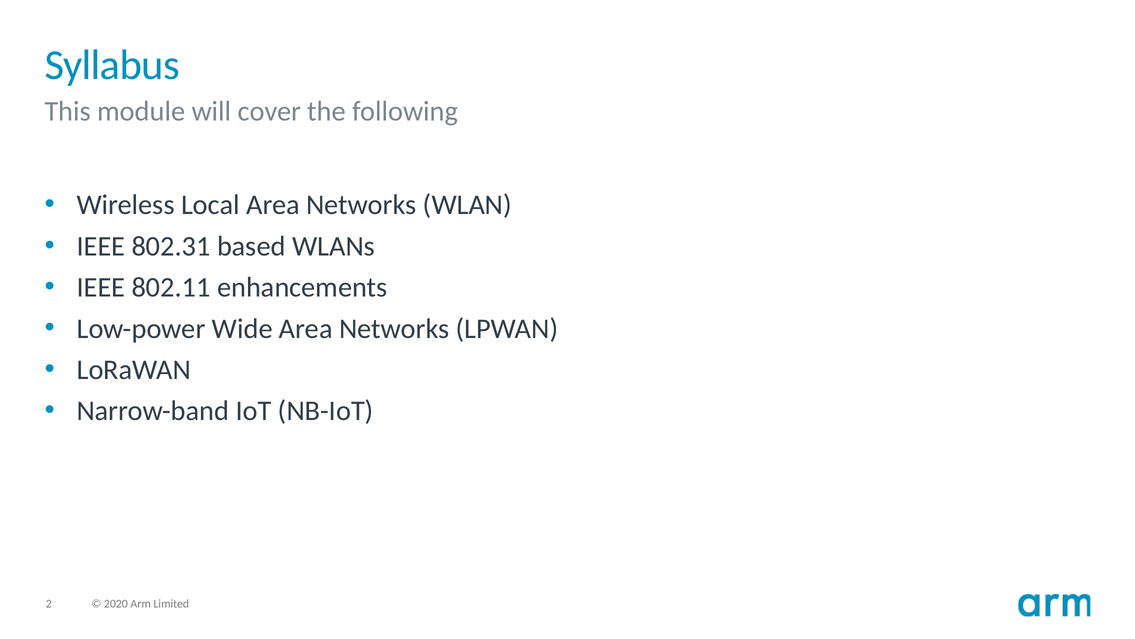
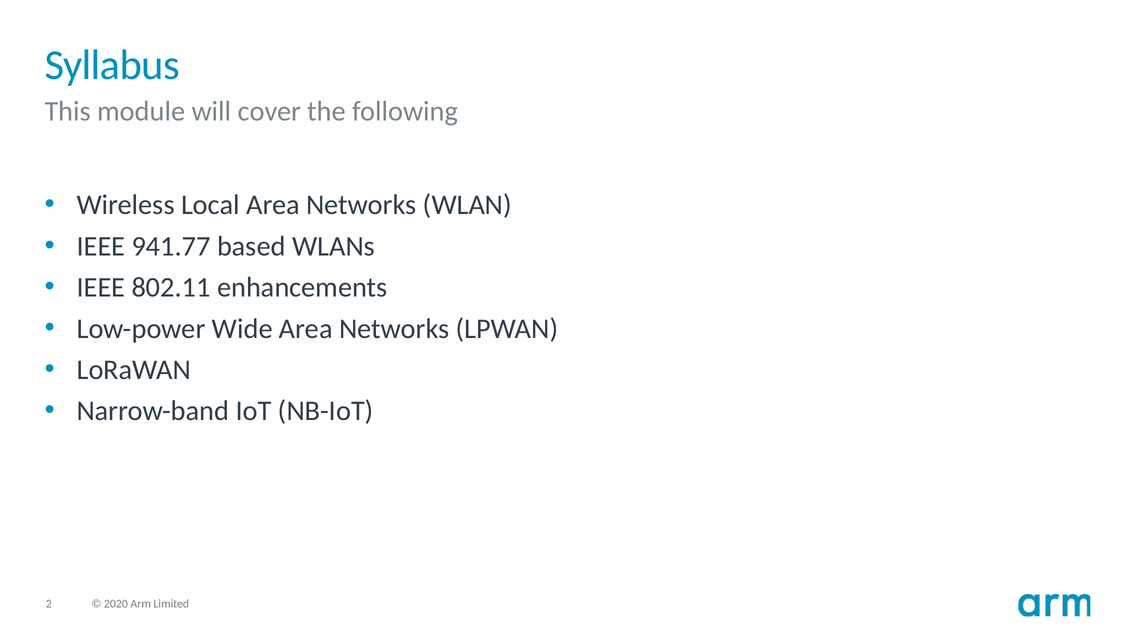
802.31: 802.31 -> 941.77
